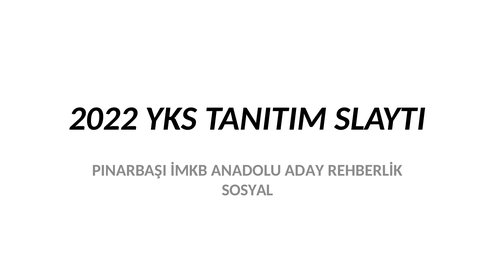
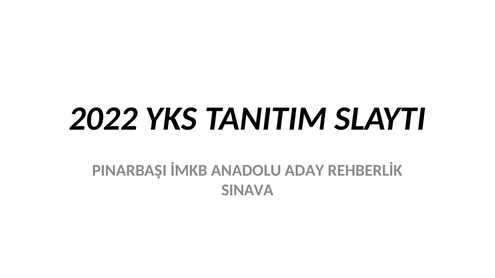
SOSYAL: SOSYAL -> SINAVA
